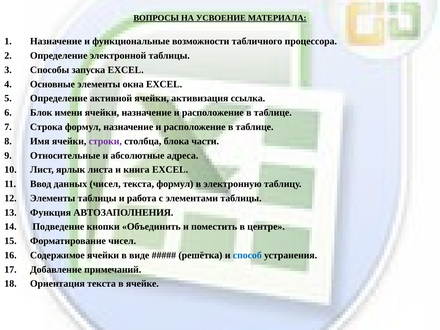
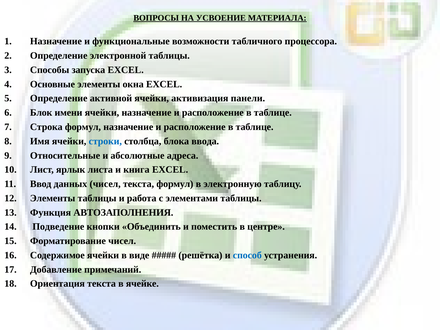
ссылка: ссылка -> панели
строки colour: purple -> blue
части: части -> ввода
